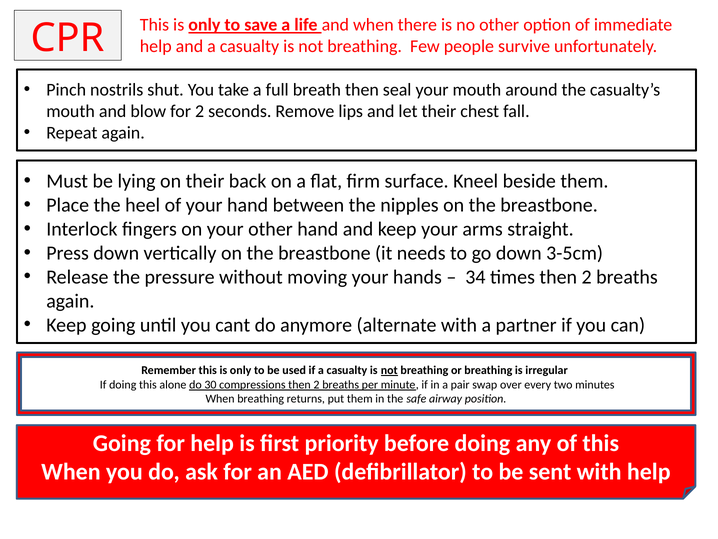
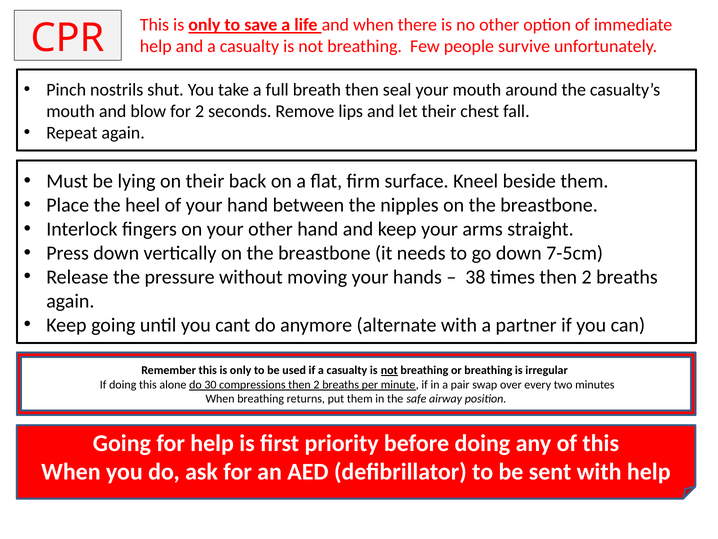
3-5cm: 3-5cm -> 7-5cm
34: 34 -> 38
